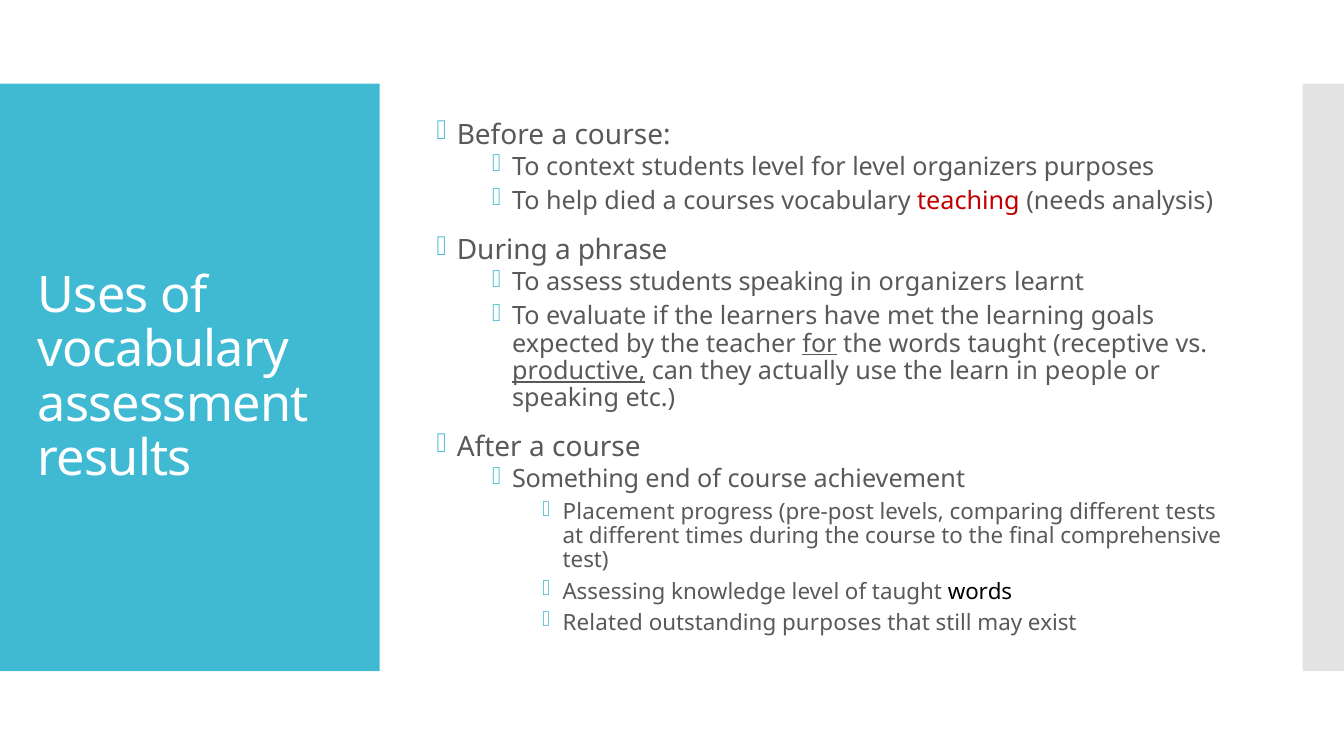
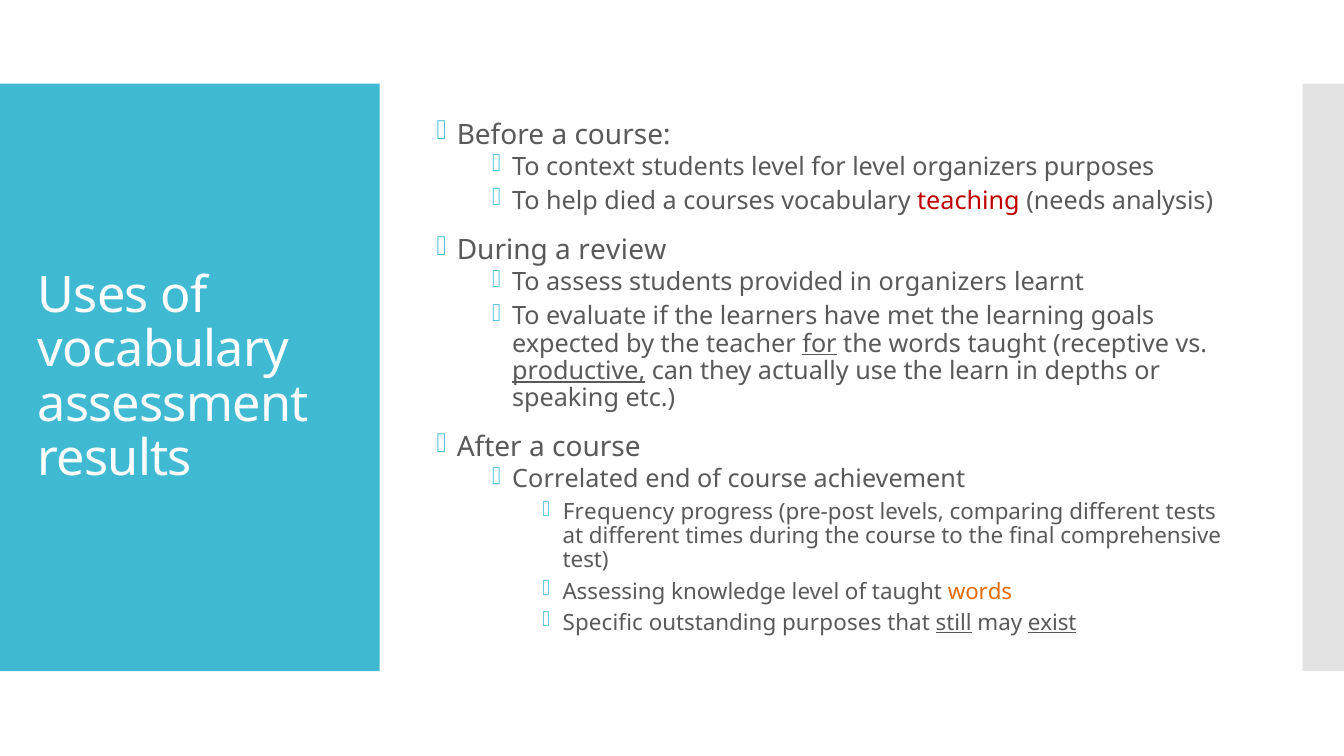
phrase: phrase -> review
students speaking: speaking -> provided
people: people -> depths
Something: Something -> Correlated
Placement: Placement -> Frequency
words at (980, 592) colour: black -> orange
Related: Related -> Specific
still underline: none -> present
exist underline: none -> present
